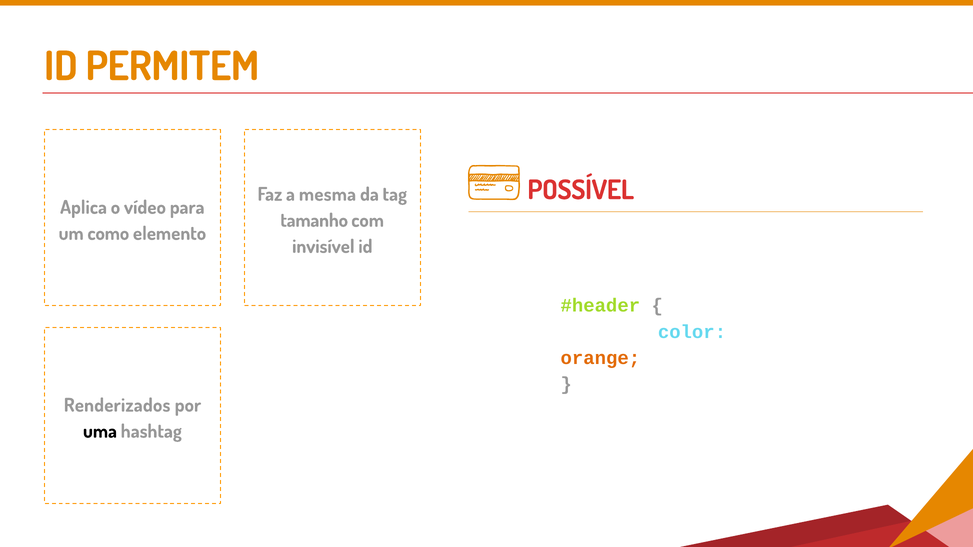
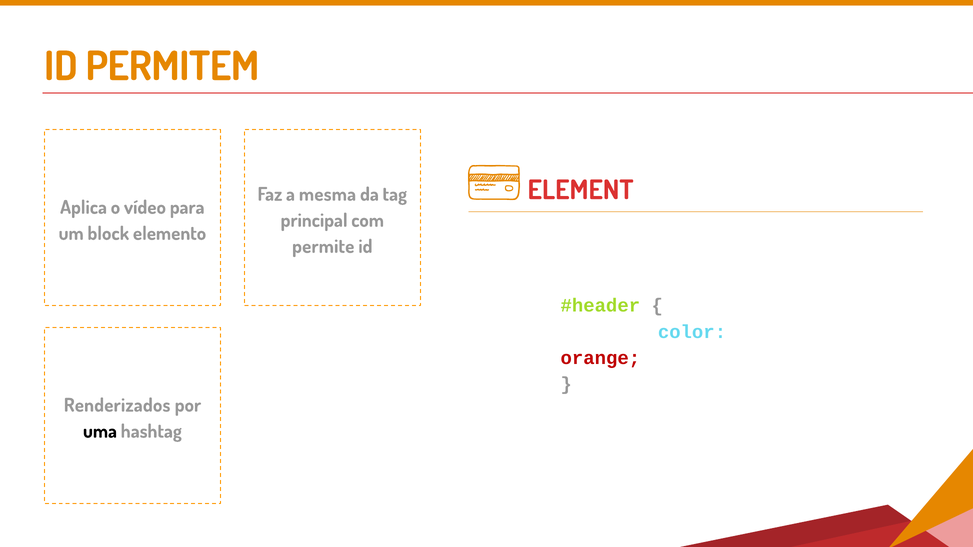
POSSÍVEL: POSSÍVEL -> ELEMENT
tamanho: tamanho -> principal
como: como -> block
invisível: invisível -> permite
orange colour: orange -> red
